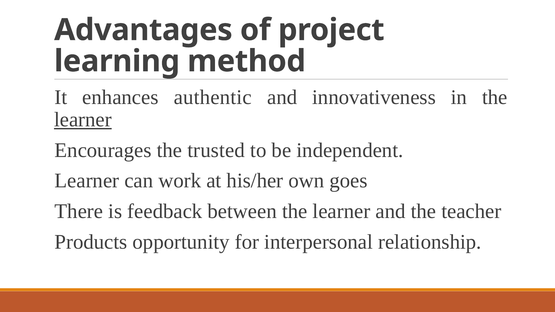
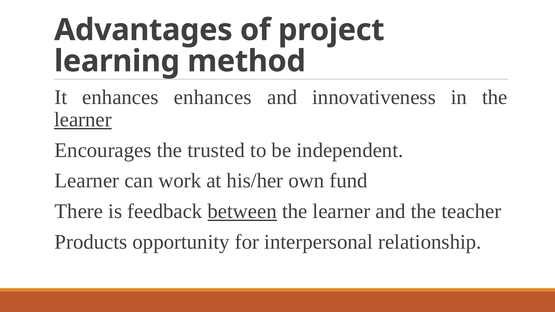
enhances authentic: authentic -> enhances
goes: goes -> fund
between underline: none -> present
